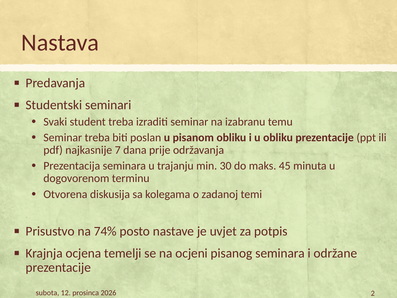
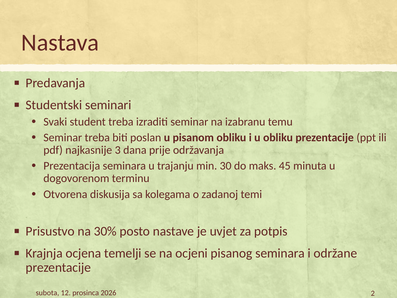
7: 7 -> 3
74%: 74% -> 30%
